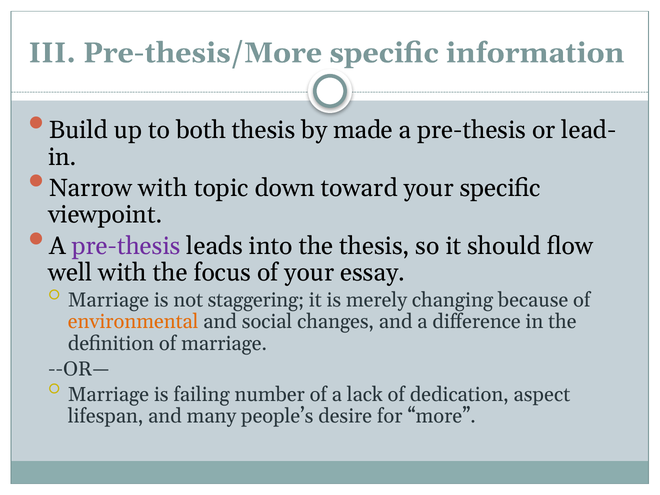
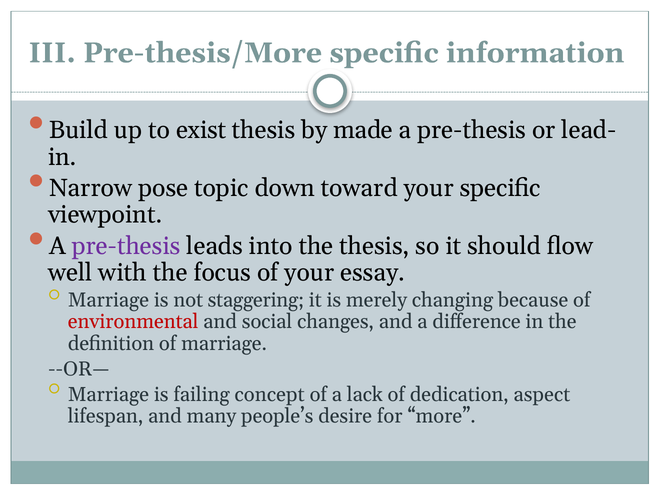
both: both -> exist
Narrow with: with -> pose
environmental colour: orange -> red
number: number -> concept
